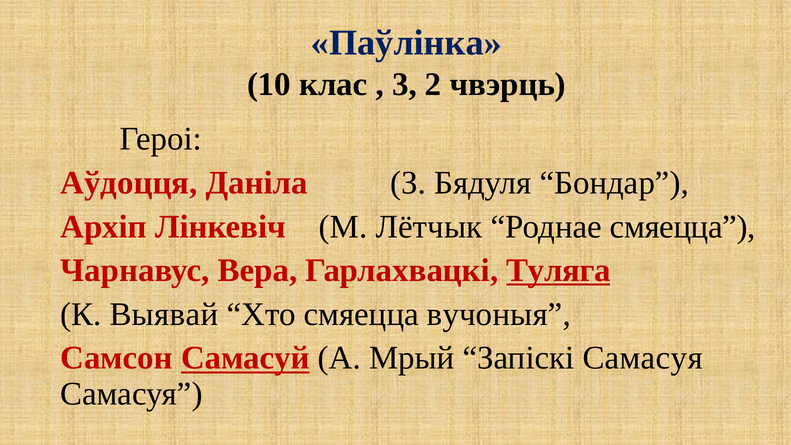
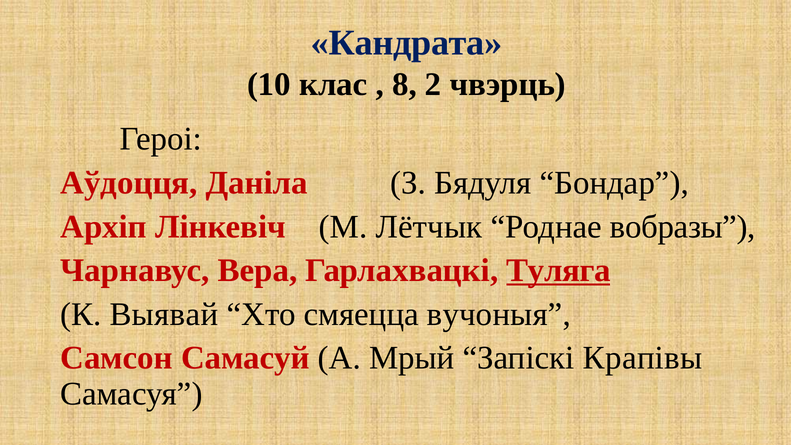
Паўлінка: Паўлінка -> Кандрата
3: 3 -> 8
Роднае смяецца: смяецца -> вобразы
Самасуй underline: present -> none
Запіскі Самасуя: Самасуя -> Крапівы
